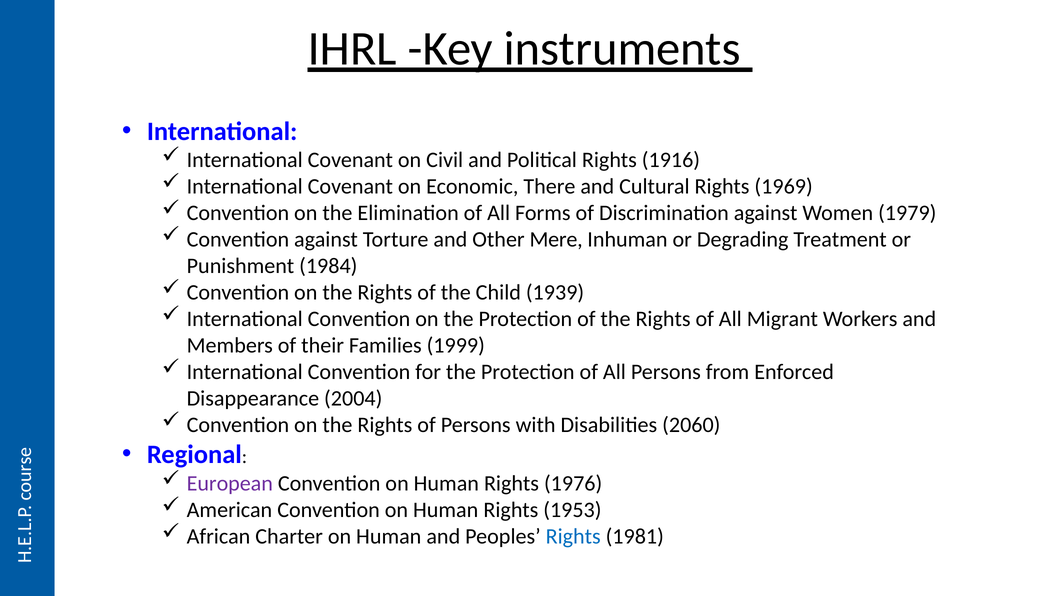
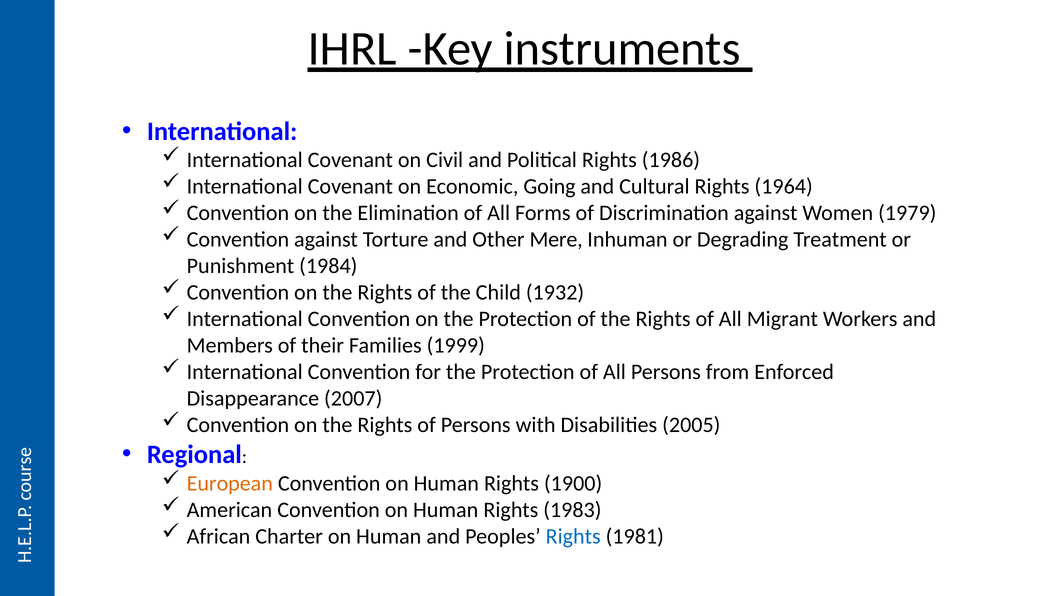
1916: 1916 -> 1986
There: There -> Going
1969: 1969 -> 1964
1939: 1939 -> 1932
2004: 2004 -> 2007
2060: 2060 -> 2005
European colour: purple -> orange
1976: 1976 -> 1900
1953: 1953 -> 1983
